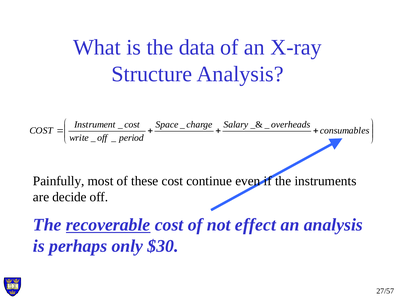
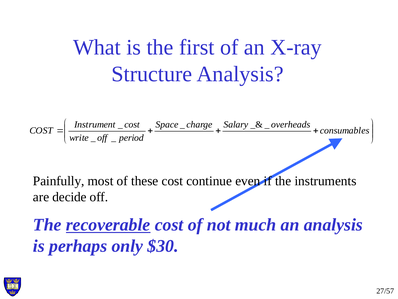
data: data -> first
effect: effect -> much
